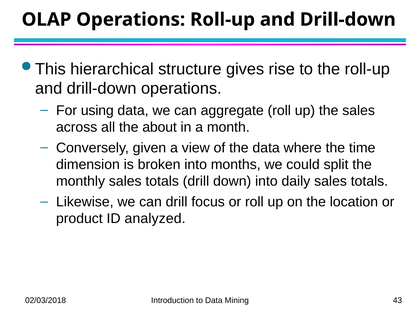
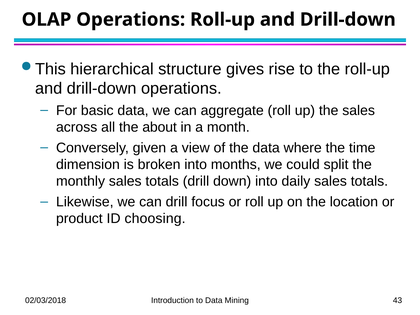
using: using -> basic
analyzed: analyzed -> choosing
